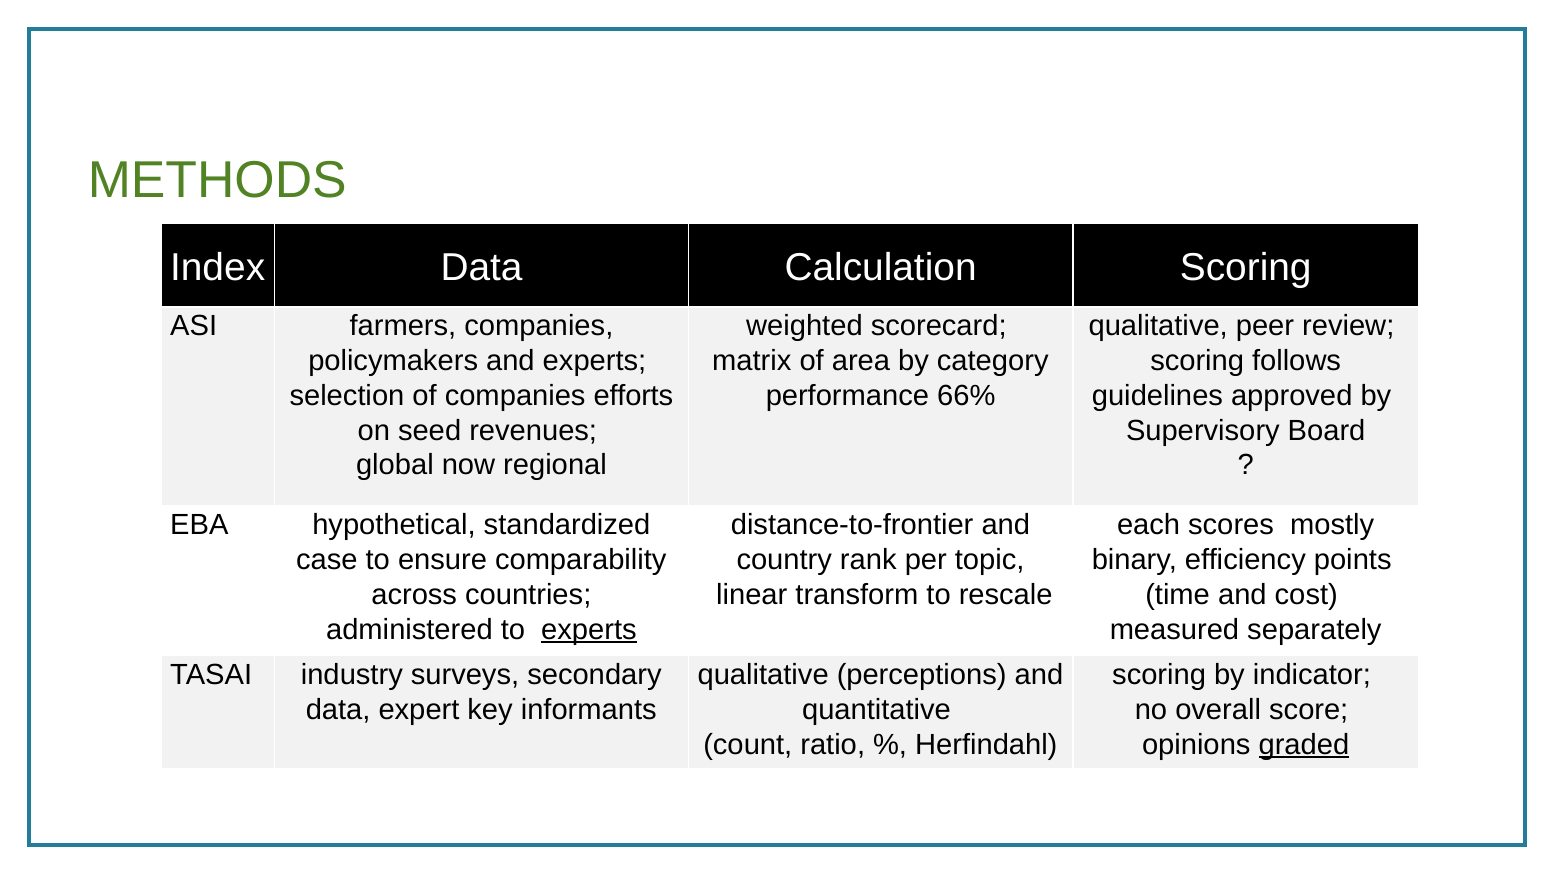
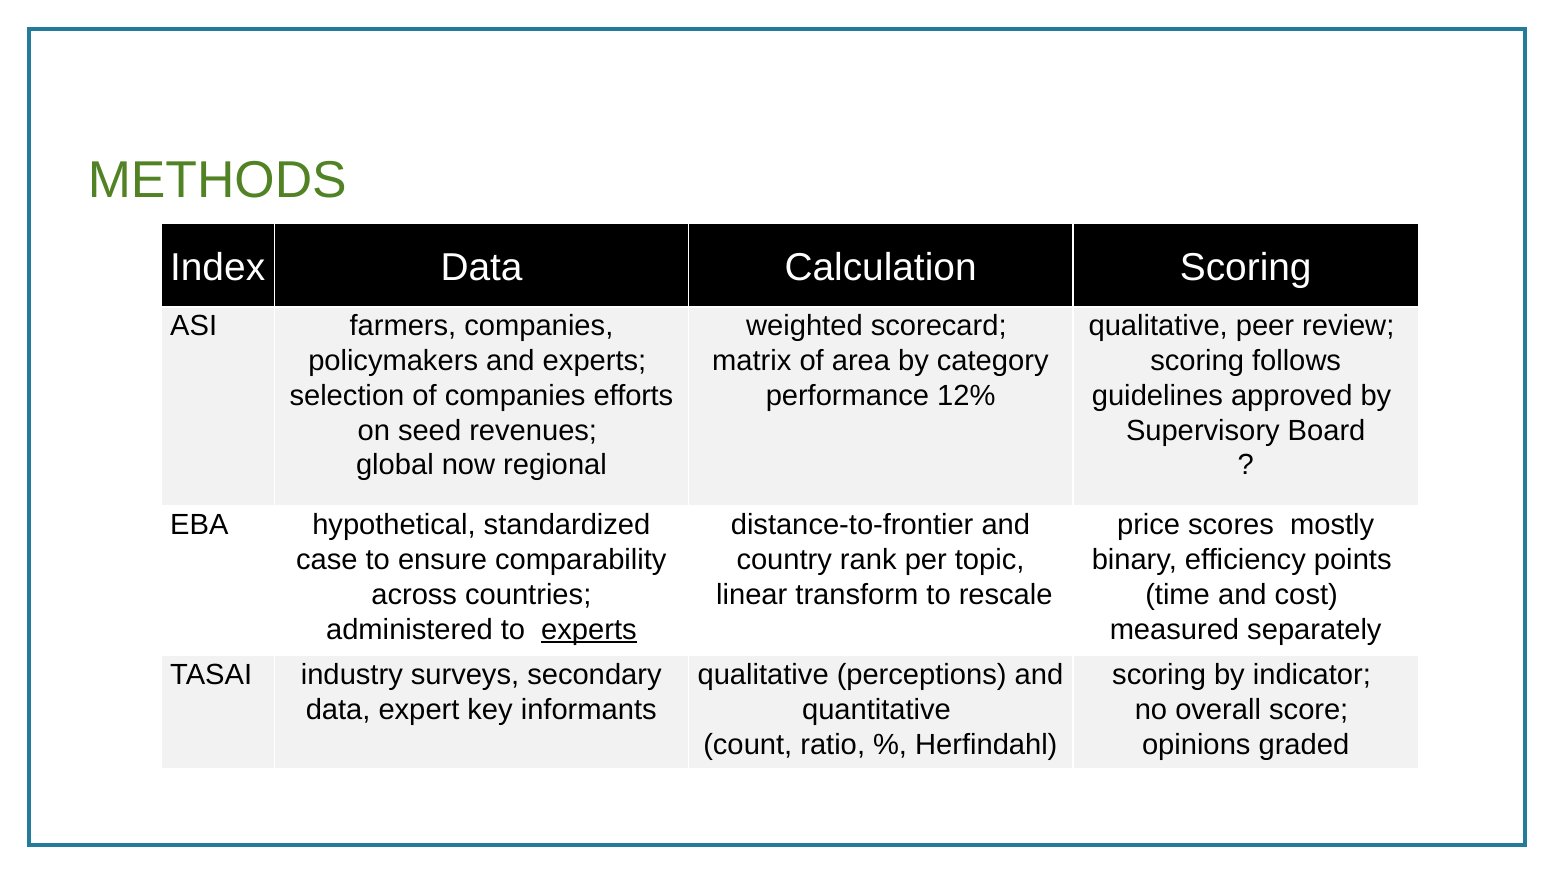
66%: 66% -> 12%
each: each -> price
graded underline: present -> none
